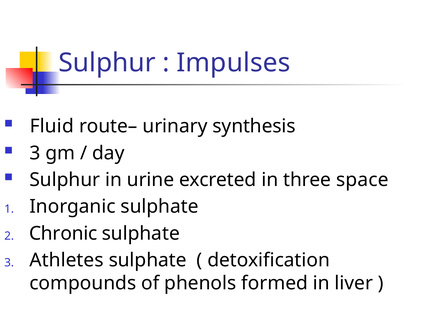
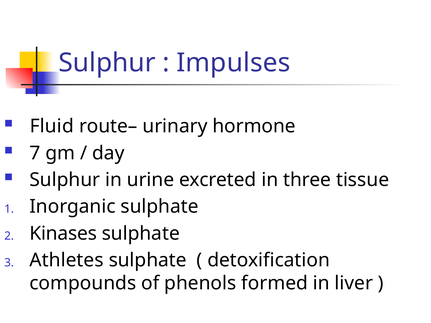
synthesis: synthesis -> hormone
3 at (35, 153): 3 -> 7
space: space -> tissue
Chronic: Chronic -> Kinases
